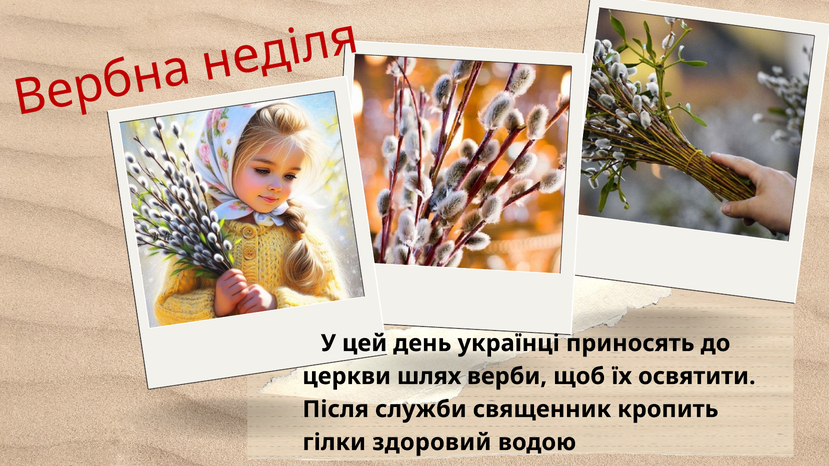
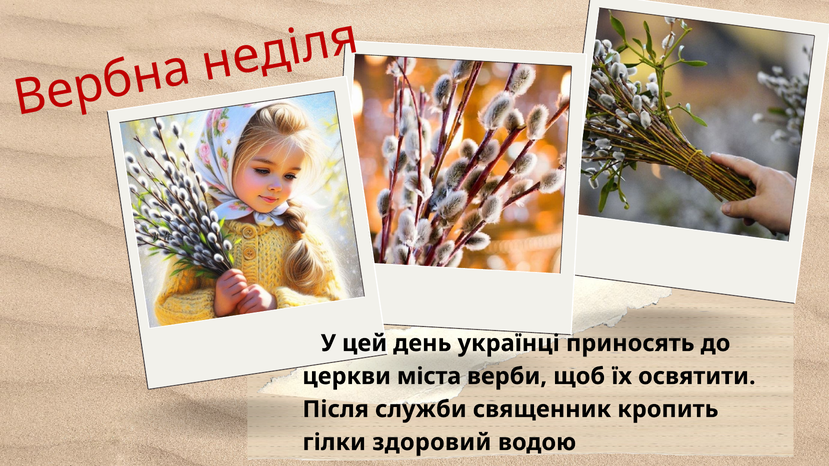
шлях: шлях -> міста
